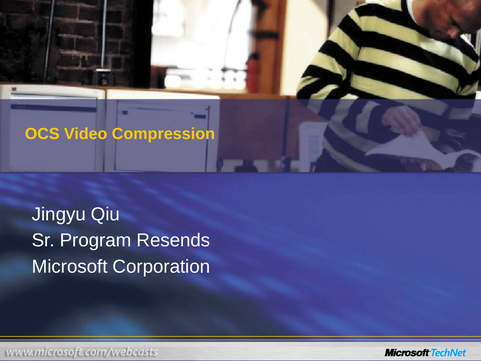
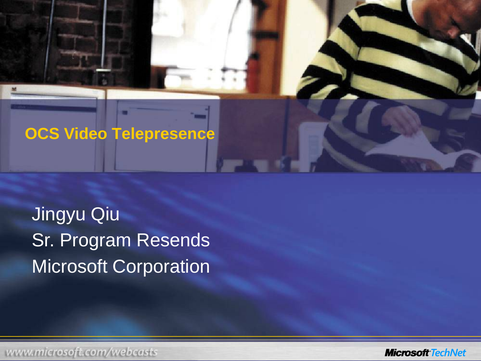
Compression: Compression -> Telepresence
